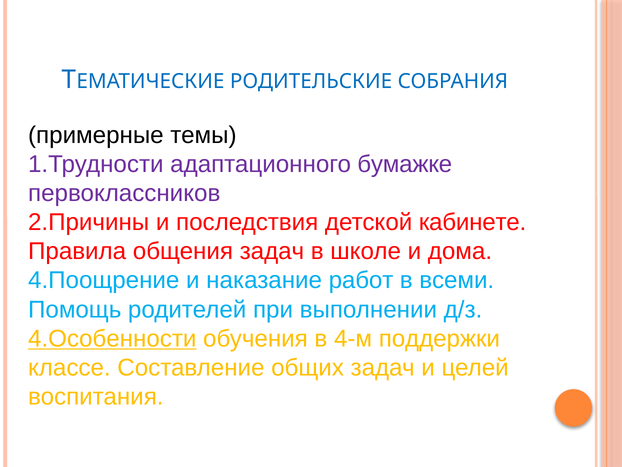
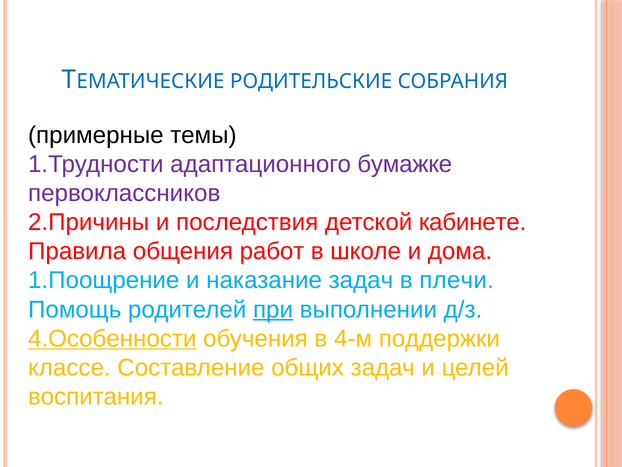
общения задач: задач -> работ
4.Поощрение: 4.Поощрение -> 1.Поощрение
наказание работ: работ -> задач
всеми: всеми -> плечи
при underline: none -> present
